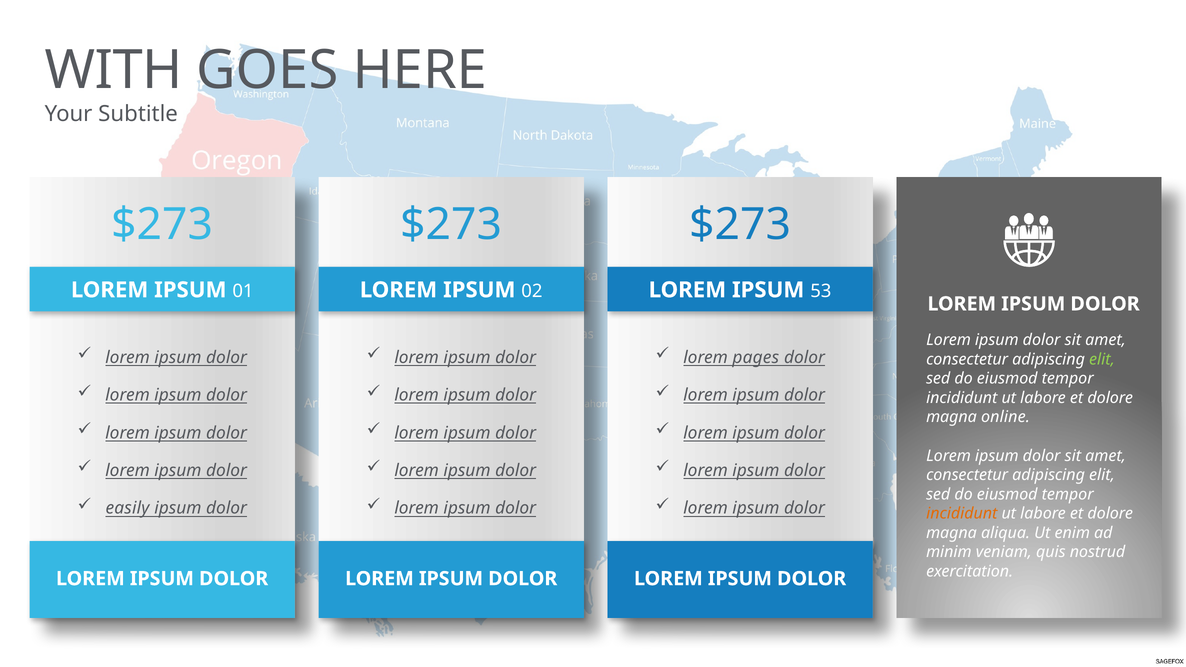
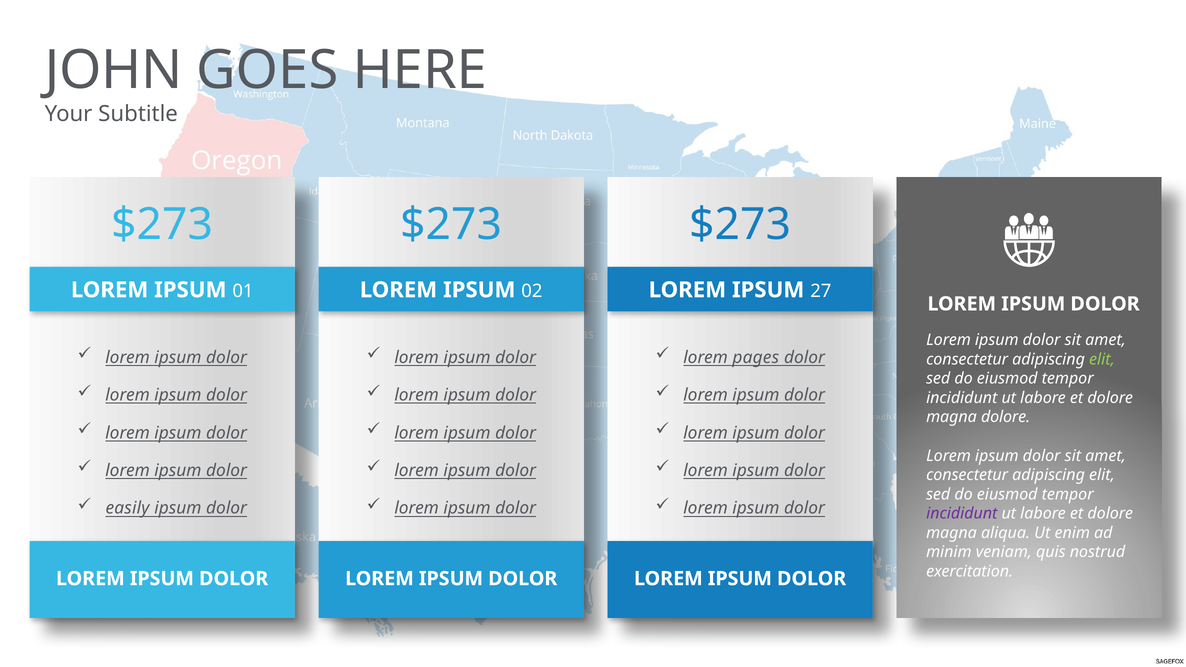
WITH: WITH -> JOHN
53: 53 -> 27
magna online: online -> dolore
incididunt at (962, 514) colour: orange -> purple
